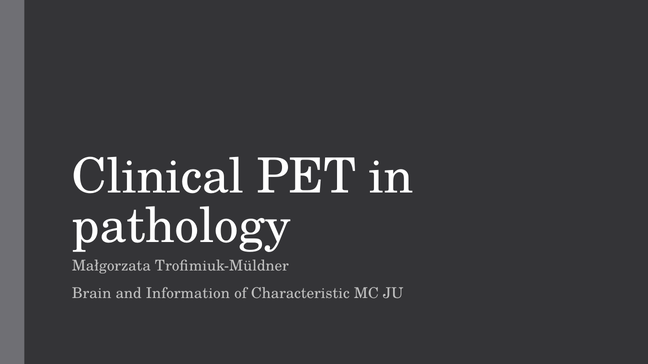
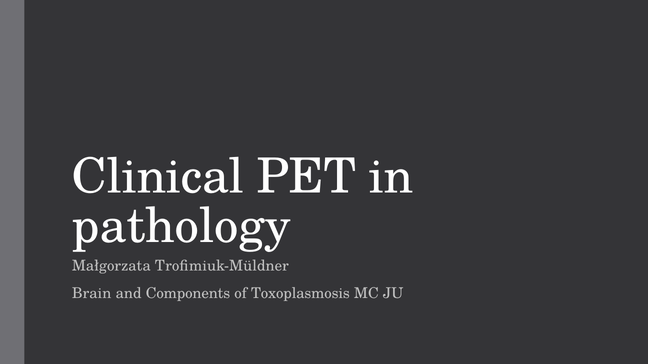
Information: Information -> Components
Characteristic: Characteristic -> Toxoplasmosis
